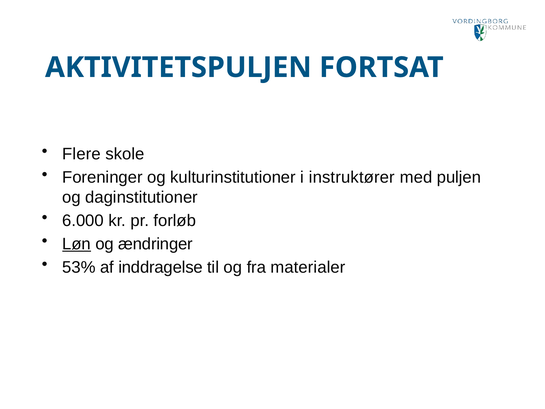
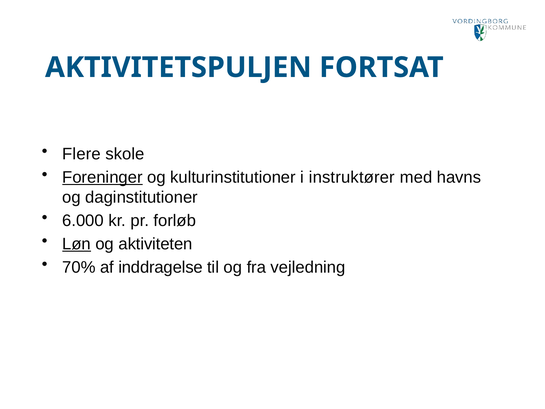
Foreninger underline: none -> present
puljen: puljen -> havns
ændringer: ændringer -> aktiviteten
53%: 53% -> 70%
materialer: materialer -> vejledning
